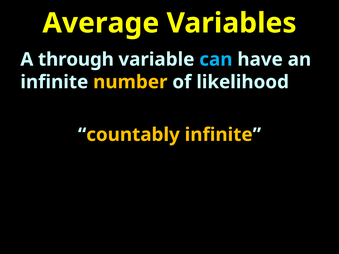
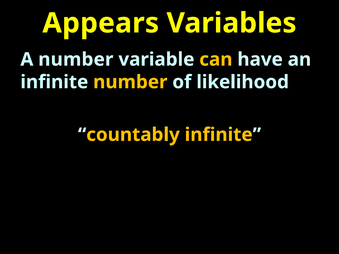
Average: Average -> Appears
A through: through -> number
can colour: light blue -> yellow
